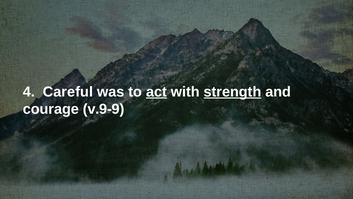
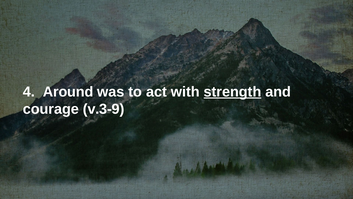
Careful: Careful -> Around
act underline: present -> none
v.9-9: v.9-9 -> v.3-9
